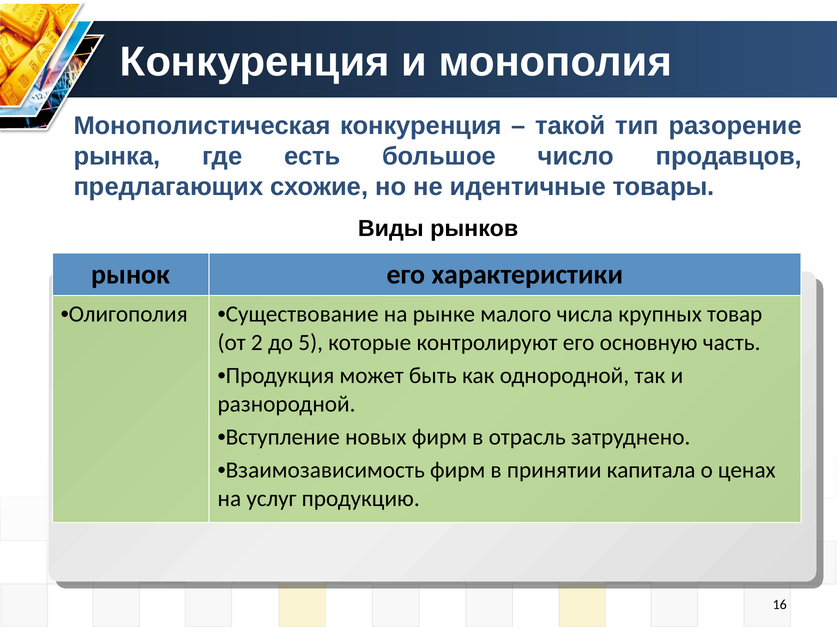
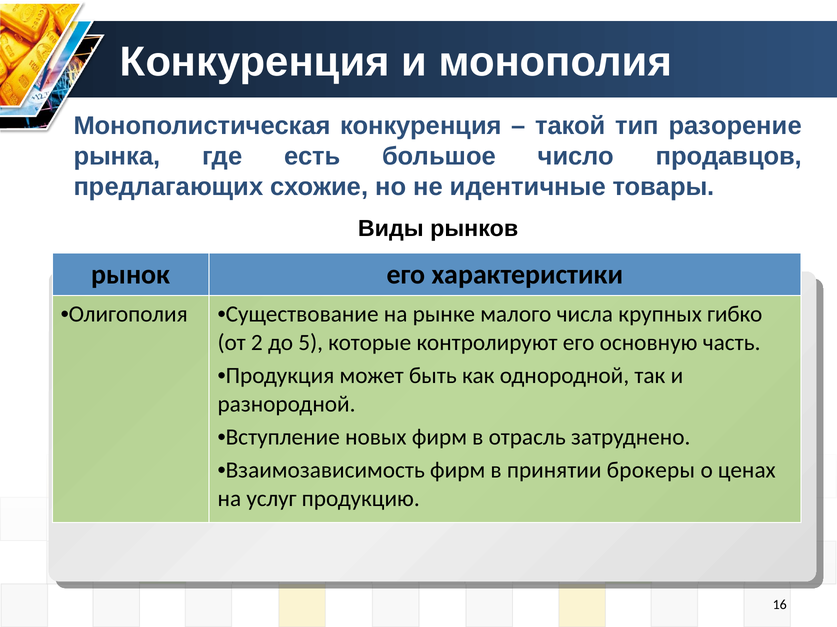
товар: товар -> гибко
капитала: капитала -> брокеры
